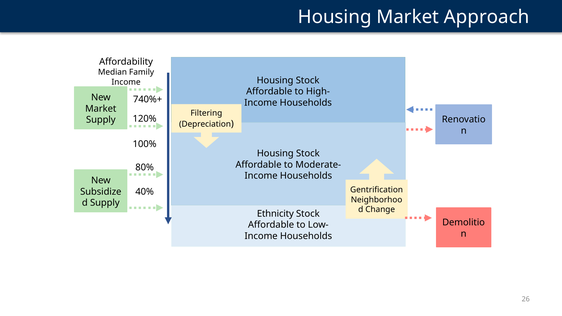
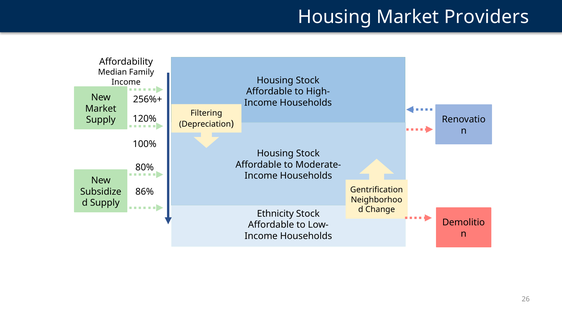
Approach: Approach -> Providers
740%+: 740%+ -> 256%+
40%: 40% -> 86%
